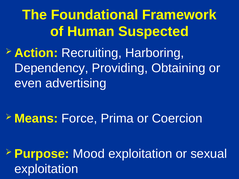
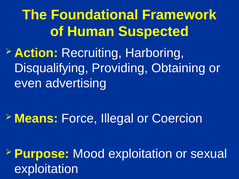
Dependency: Dependency -> Disqualifying
Prima: Prima -> Illegal
